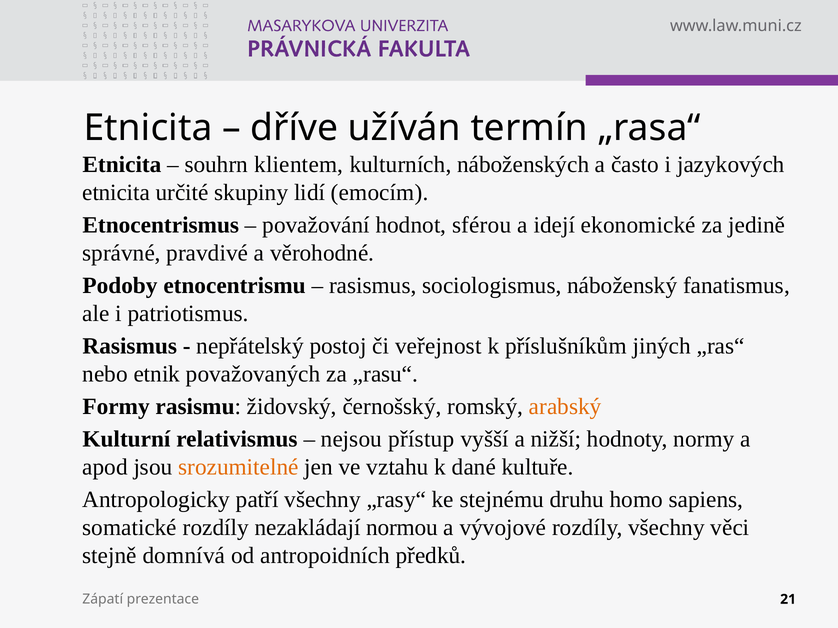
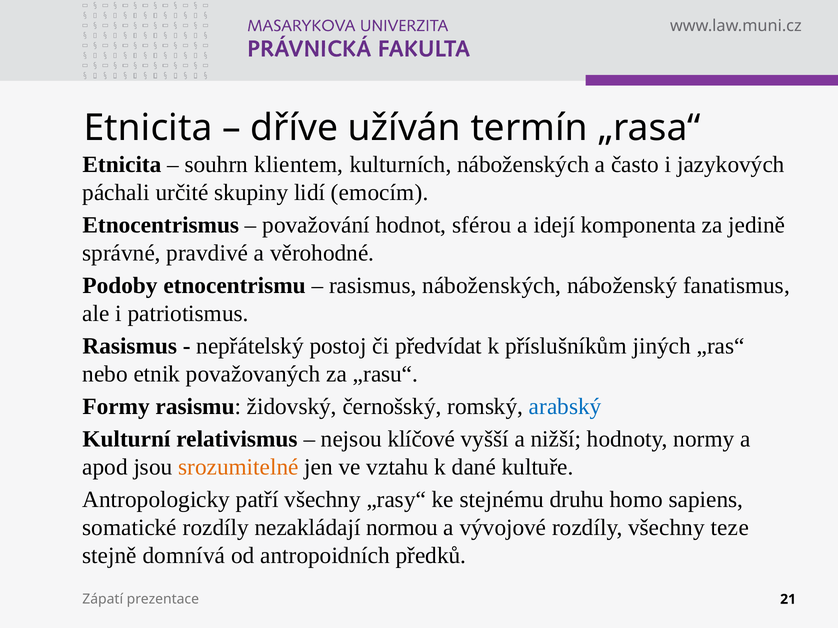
etnicita at (116, 193): etnicita -> páchali
ekonomické: ekonomické -> komponenta
rasismus sociologismus: sociologismus -> náboženských
veřejnost: veřejnost -> předvídat
arabský colour: orange -> blue
přístup: přístup -> klíčové
věci: věci -> teze
